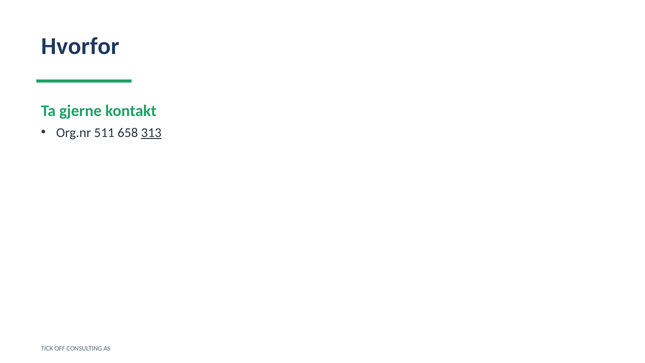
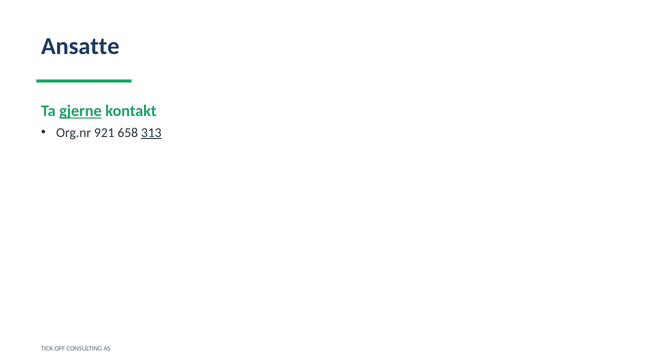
Hvorfor: Hvorfor -> Ansatte
gjerne underline: none -> present
511: 511 -> 921
